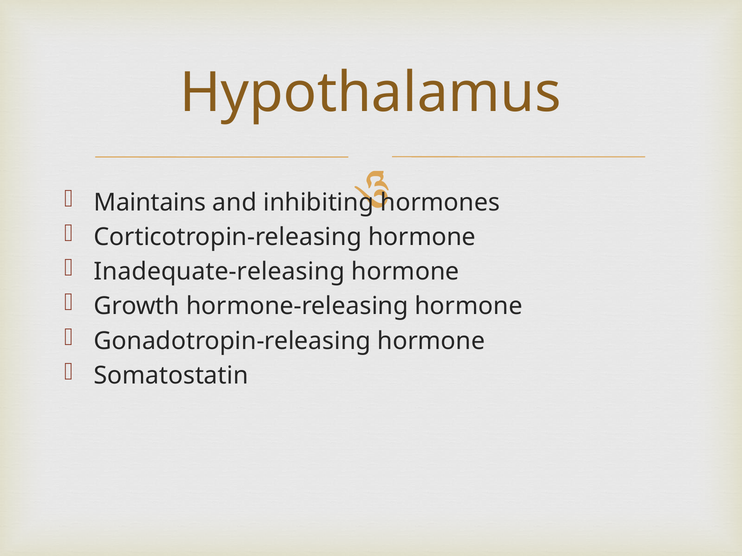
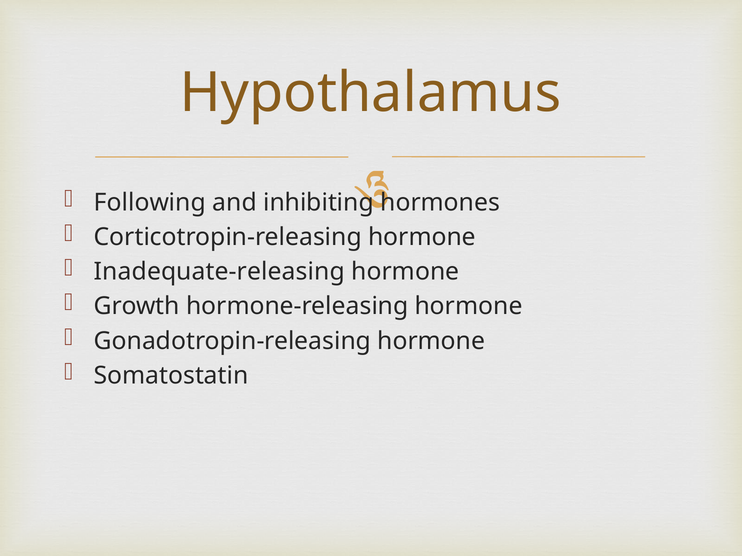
Maintains: Maintains -> Following
